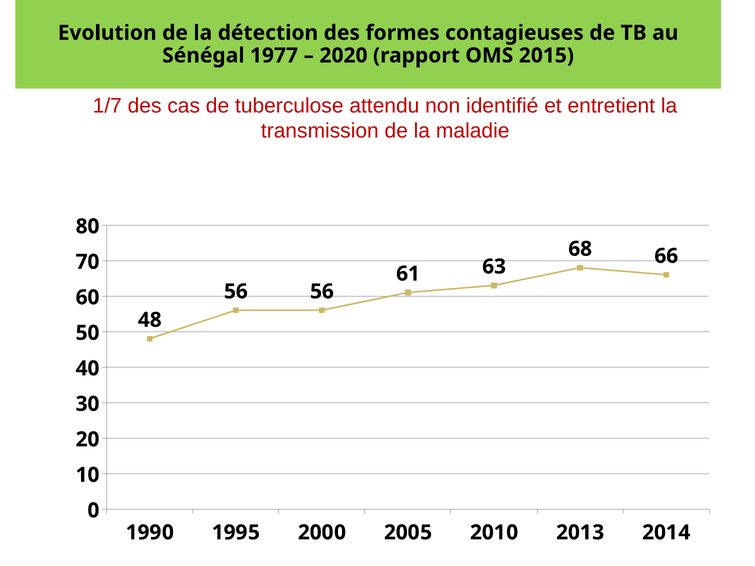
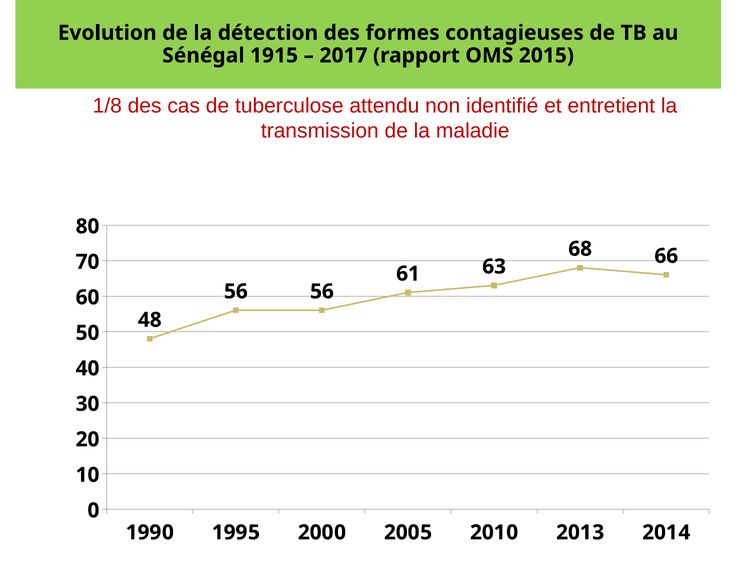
1977: 1977 -> 1915
2020: 2020 -> 2017
1/7: 1/7 -> 1/8
